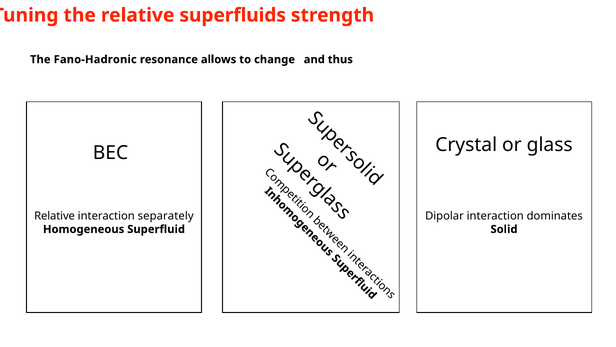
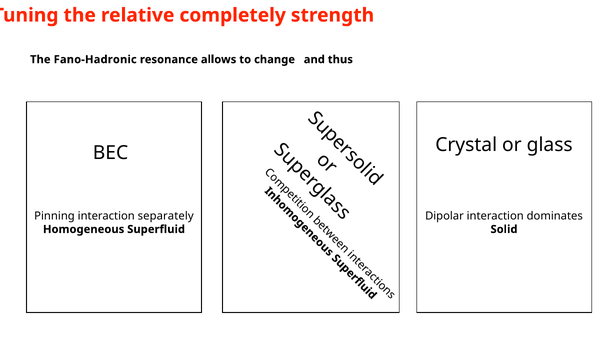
superfluids: superfluids -> completely
Relative at (55, 215): Relative -> Pinning
